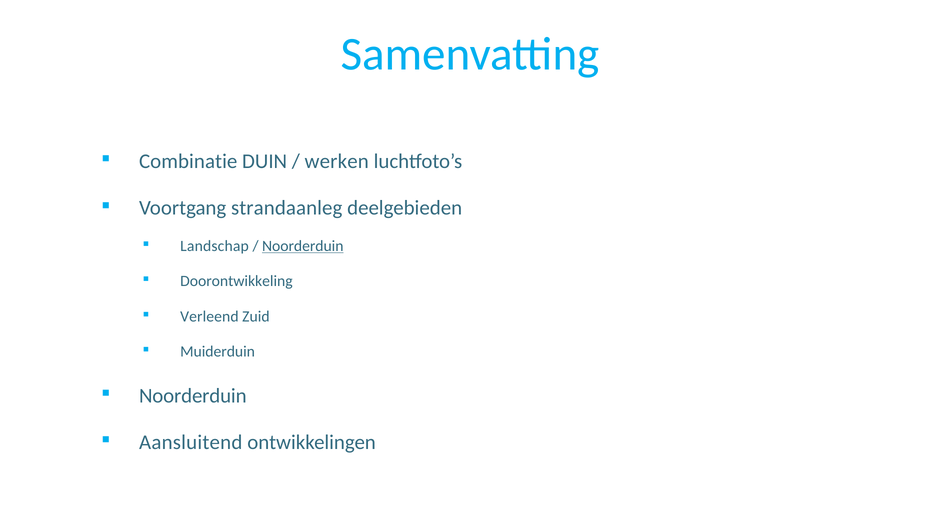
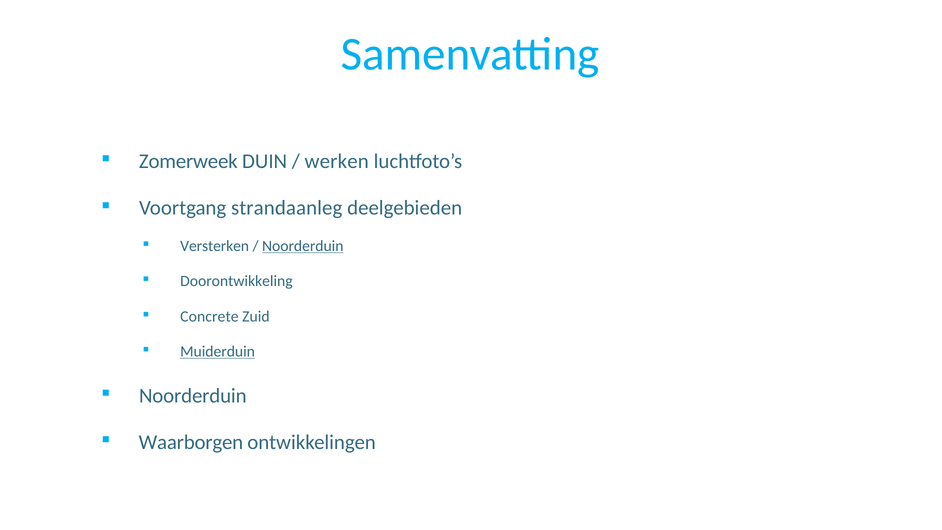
Combinatie: Combinatie -> Zomerweek
Landschap: Landschap -> Versterken
Verleend: Verleend -> Concrete
Muiderduin underline: none -> present
Aansluitend: Aansluitend -> Waarborgen
